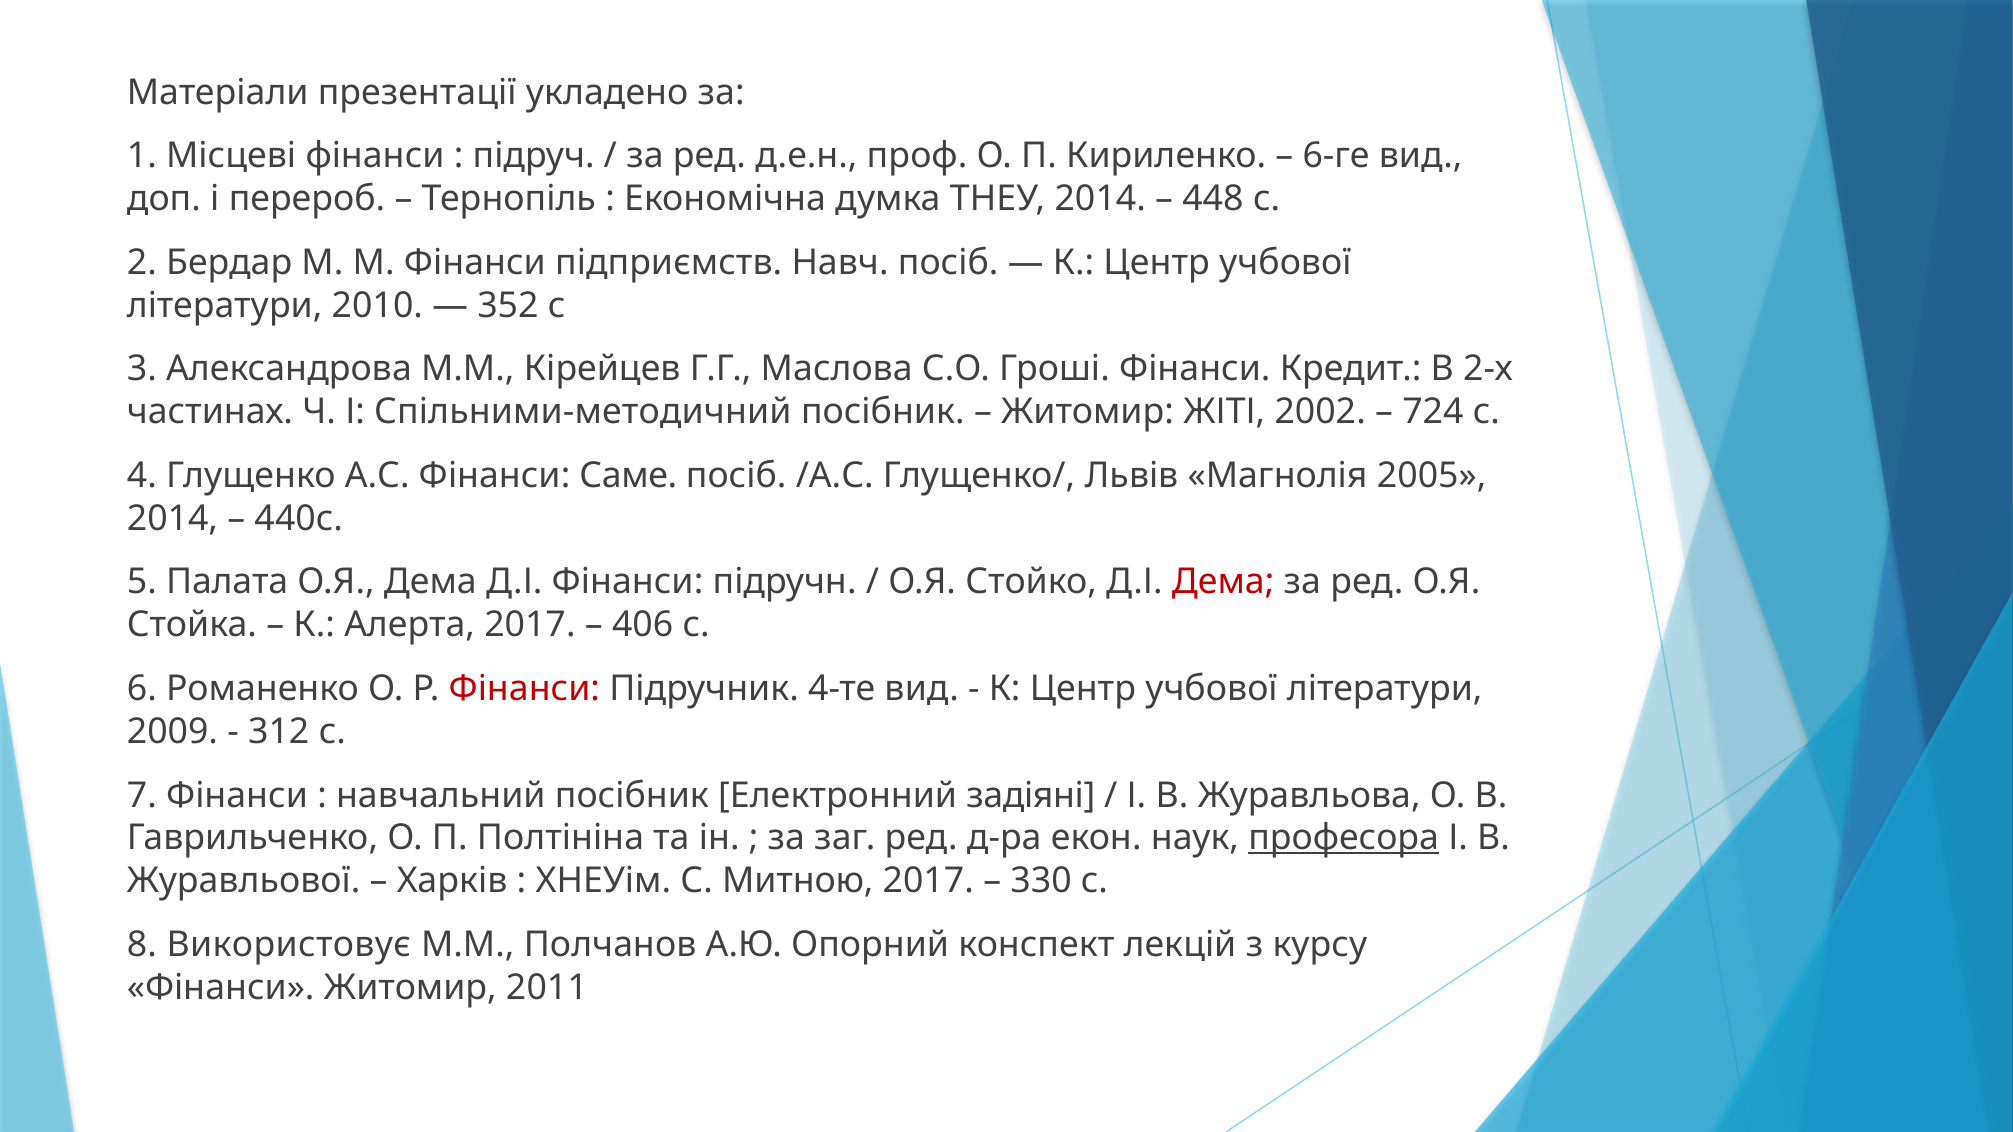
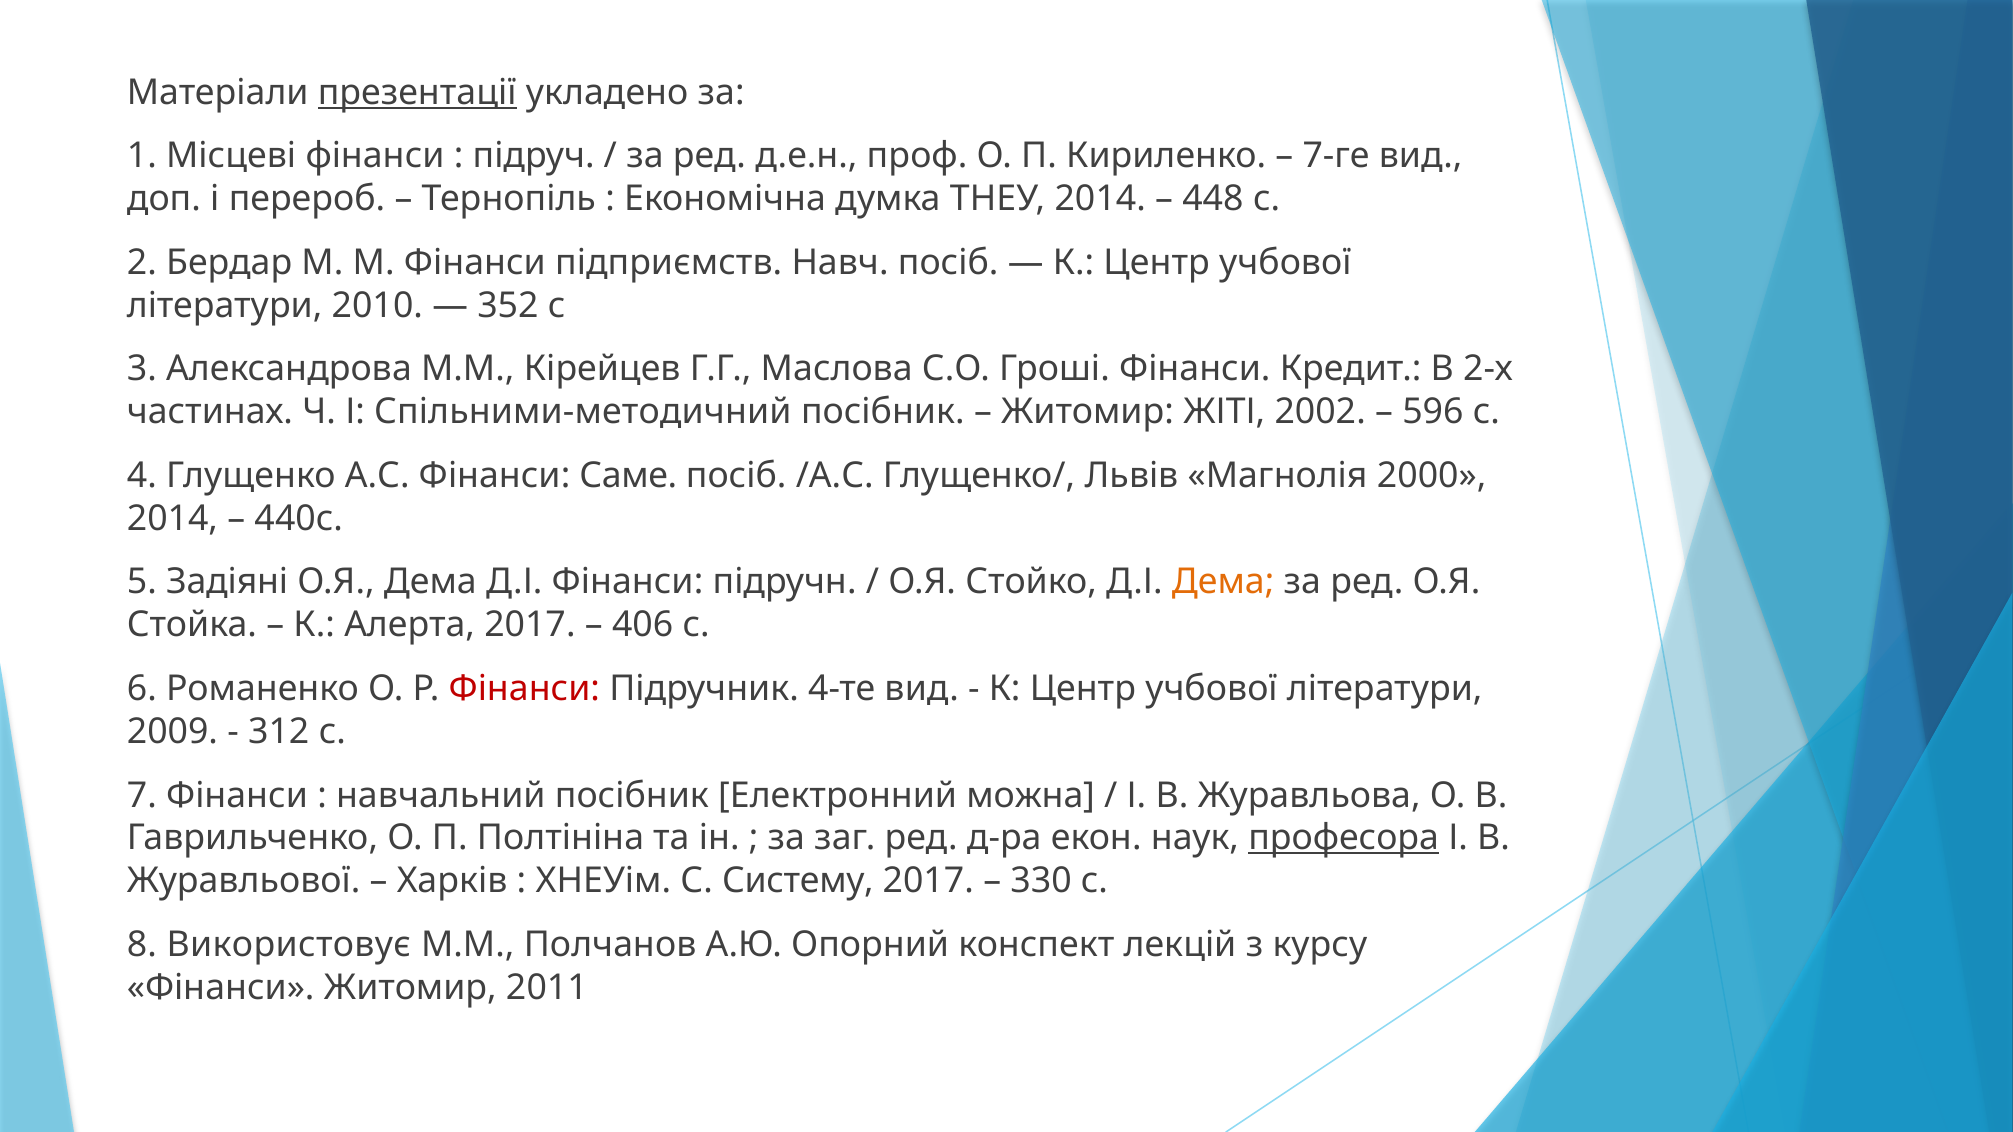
презентації underline: none -> present
6-ге: 6-ге -> 7-ге
724: 724 -> 596
2005: 2005 -> 2000
Палата: Палата -> Задіяні
Дема at (1223, 582) colour: red -> orange
задіяні: задіяні -> можна
Митною: Митною -> Систему
